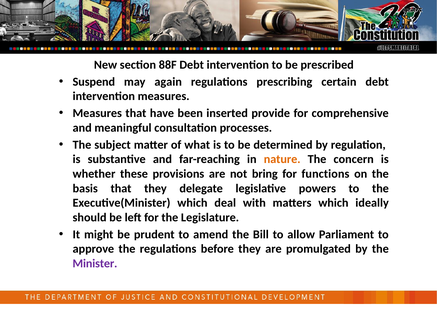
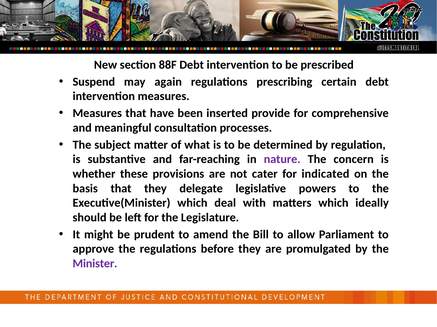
nature colour: orange -> purple
bring: bring -> cater
functions: functions -> indicated
